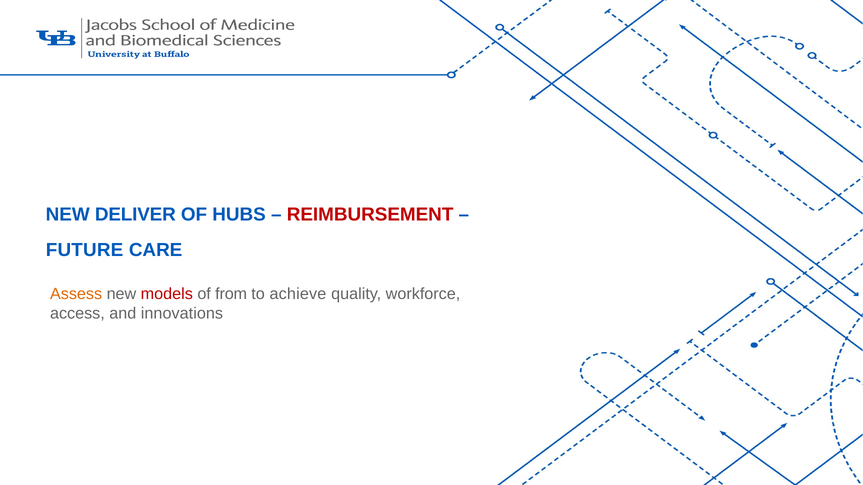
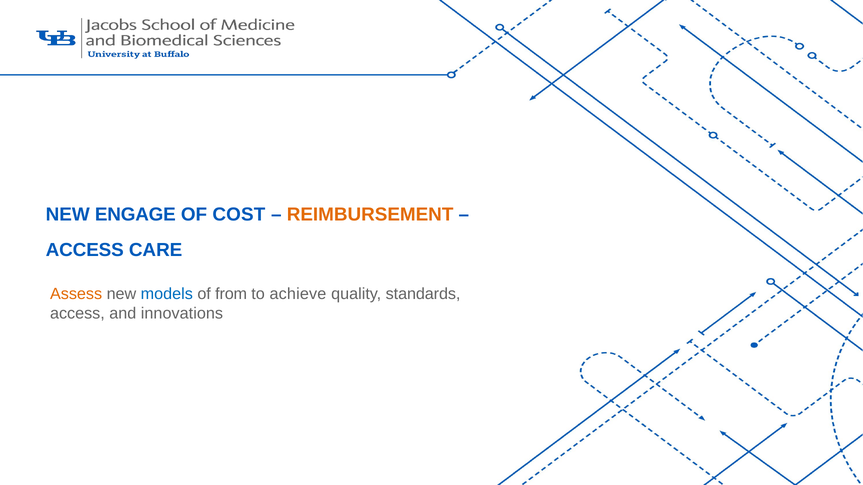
DELIVER: DELIVER -> ENGAGE
HUBS: HUBS -> COST
REIMBURSEMENT colour: red -> orange
FUTURE at (85, 250): FUTURE -> ACCESS
models colour: red -> blue
workforce: workforce -> standards
